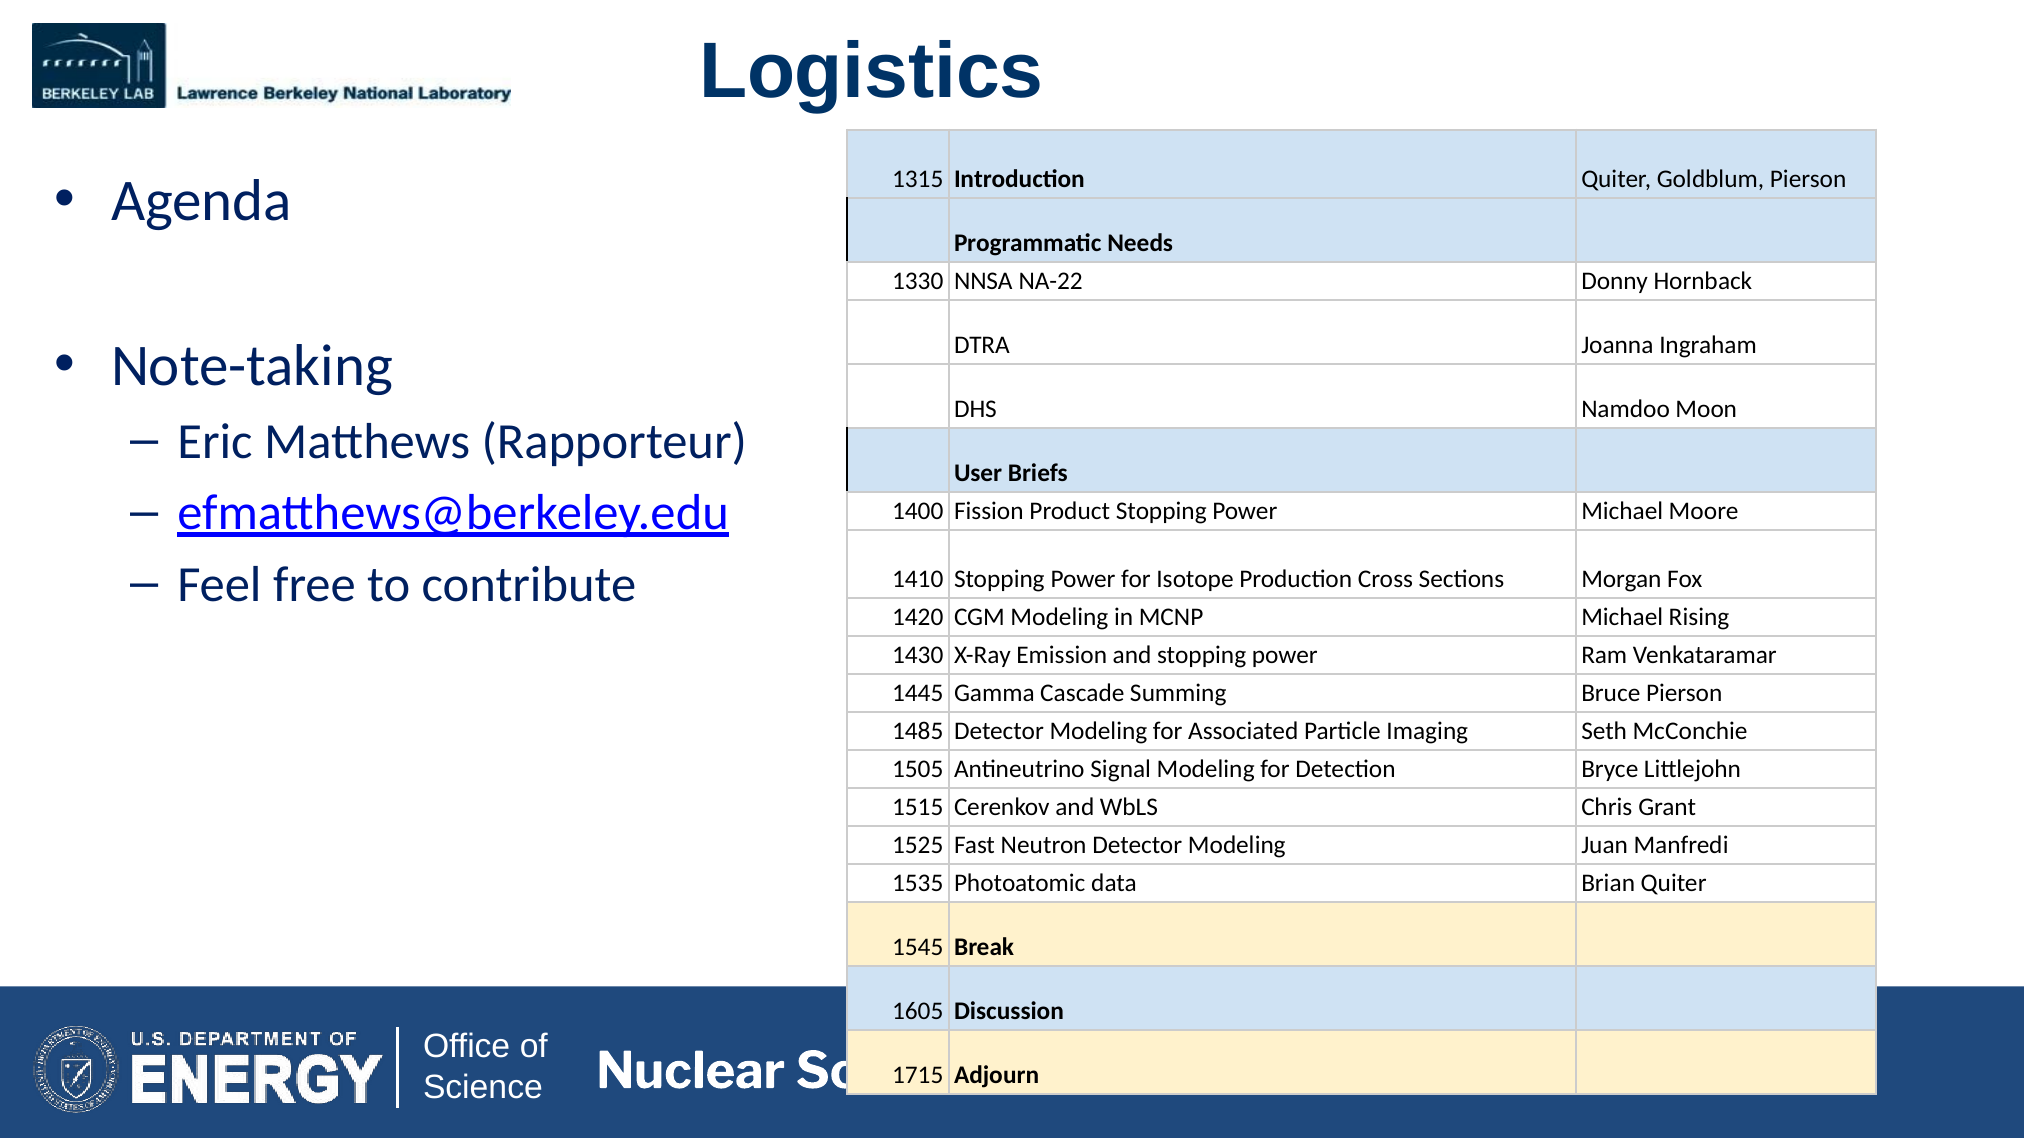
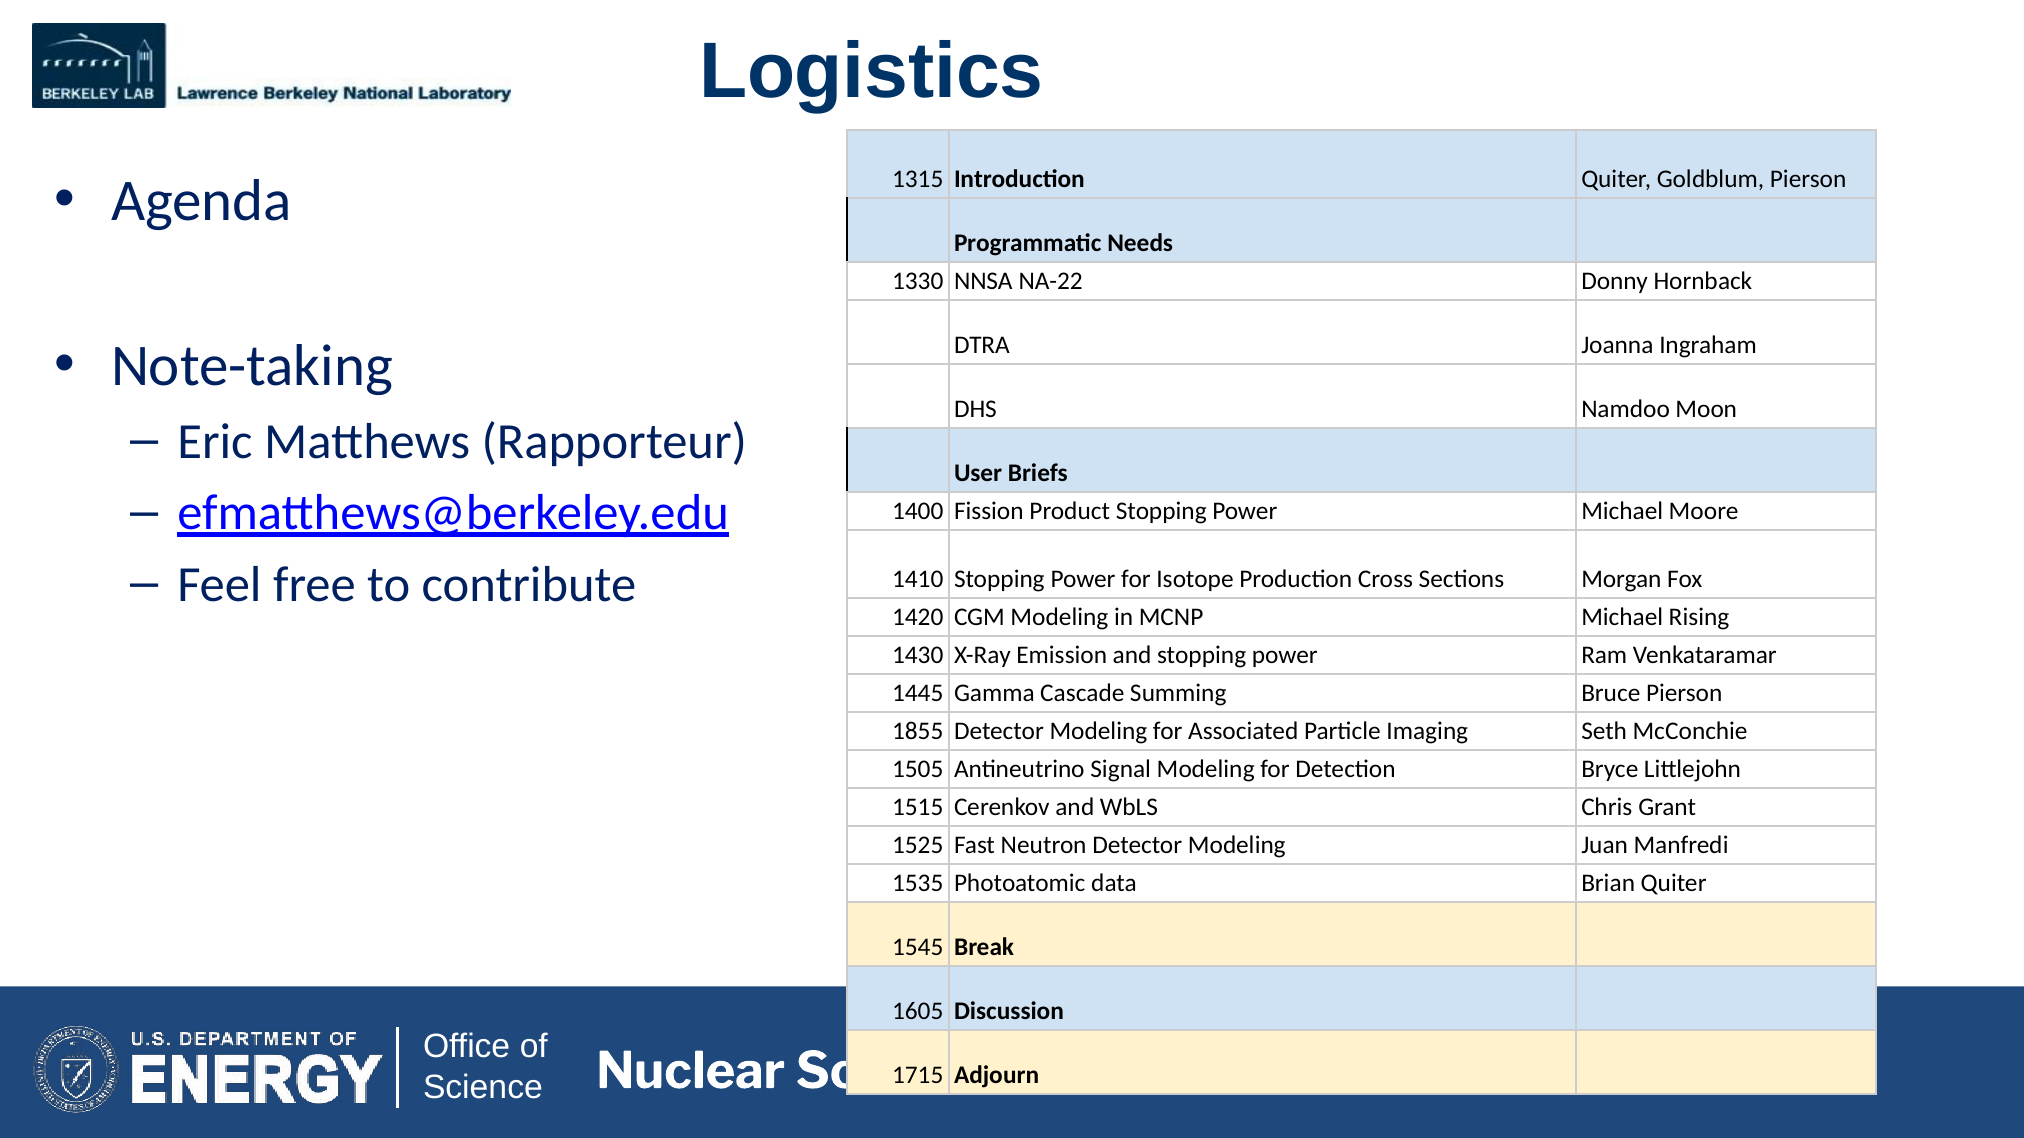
1485: 1485 -> 1855
